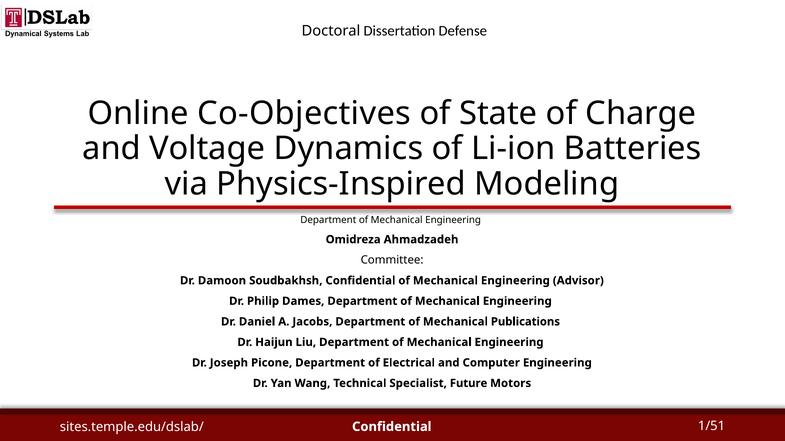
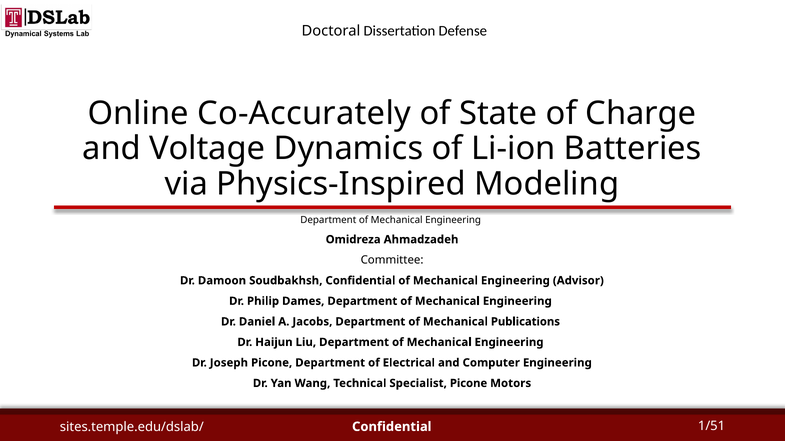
Co-Objectives: Co-Objectives -> Co-Accurately
Specialist Future: Future -> Picone
